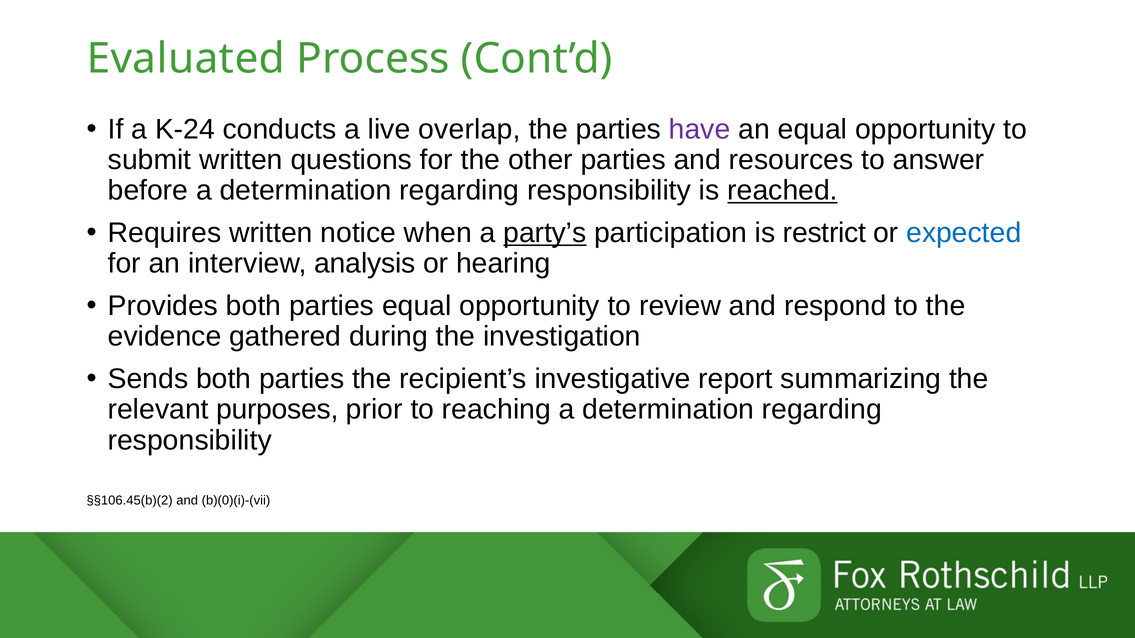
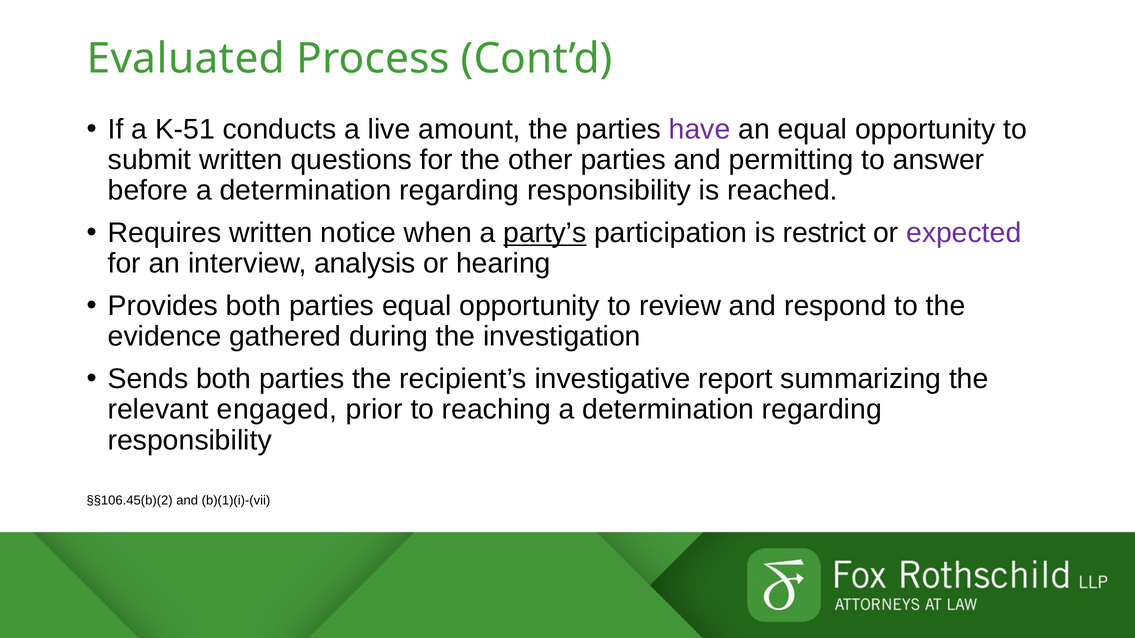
K-24: K-24 -> K-51
overlap: overlap -> amount
resources: resources -> permitting
reached underline: present -> none
expected colour: blue -> purple
purposes: purposes -> engaged
b)(0)(i)-(vii: b)(0)(i)-(vii -> b)(1)(i)-(vii
